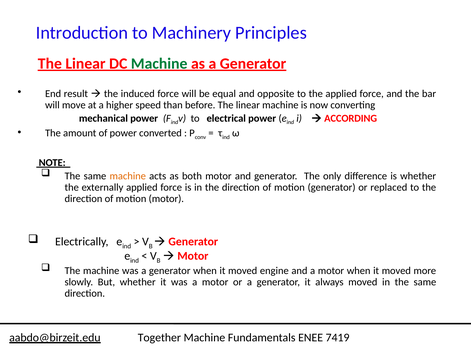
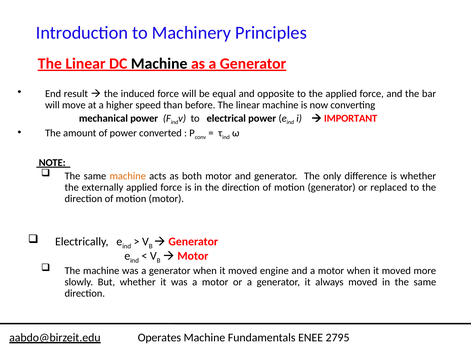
Machine at (159, 64) colour: green -> black
ACCORDING: ACCORDING -> IMPORTANT
Together: Together -> Operates
7419: 7419 -> 2795
